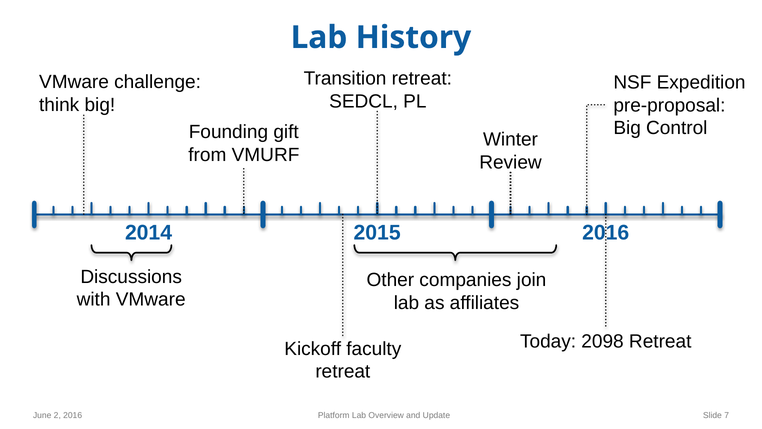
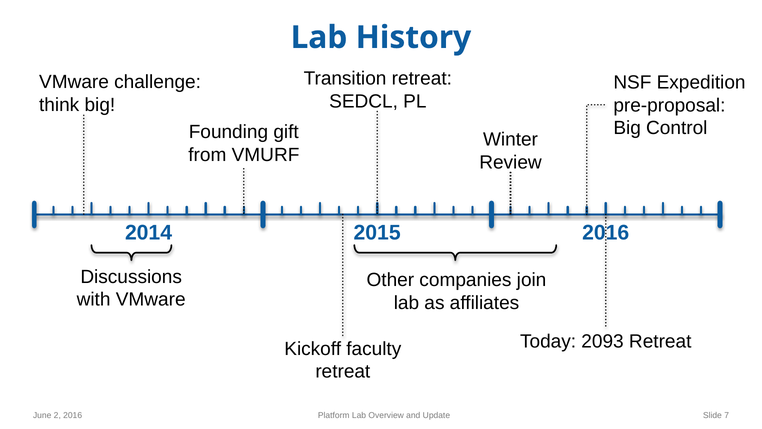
2098: 2098 -> 2093
